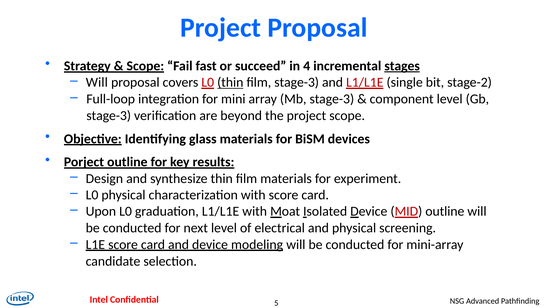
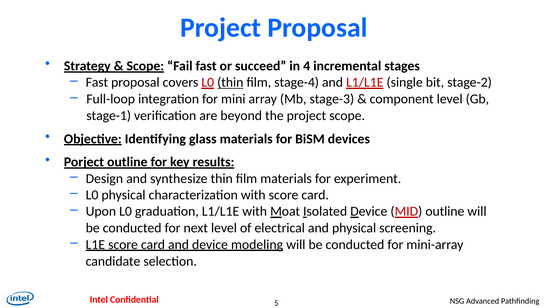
stages underline: present -> none
Will at (97, 82): Will -> Fast
film stage-3: stage-3 -> stage-4
stage-3 at (109, 116): stage-3 -> stage-1
